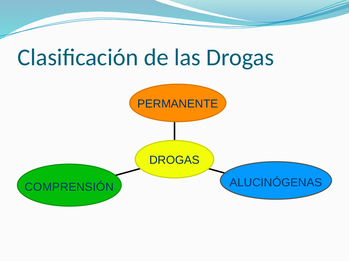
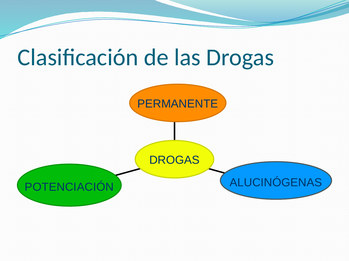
COMPRENSIÓN: COMPRENSIÓN -> POTENCIACIÓN
